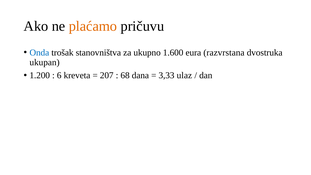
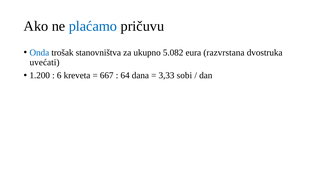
plaćamo colour: orange -> blue
1.600: 1.600 -> 5.082
ukupan: ukupan -> uvećati
207: 207 -> 667
68: 68 -> 64
ulaz: ulaz -> sobi
